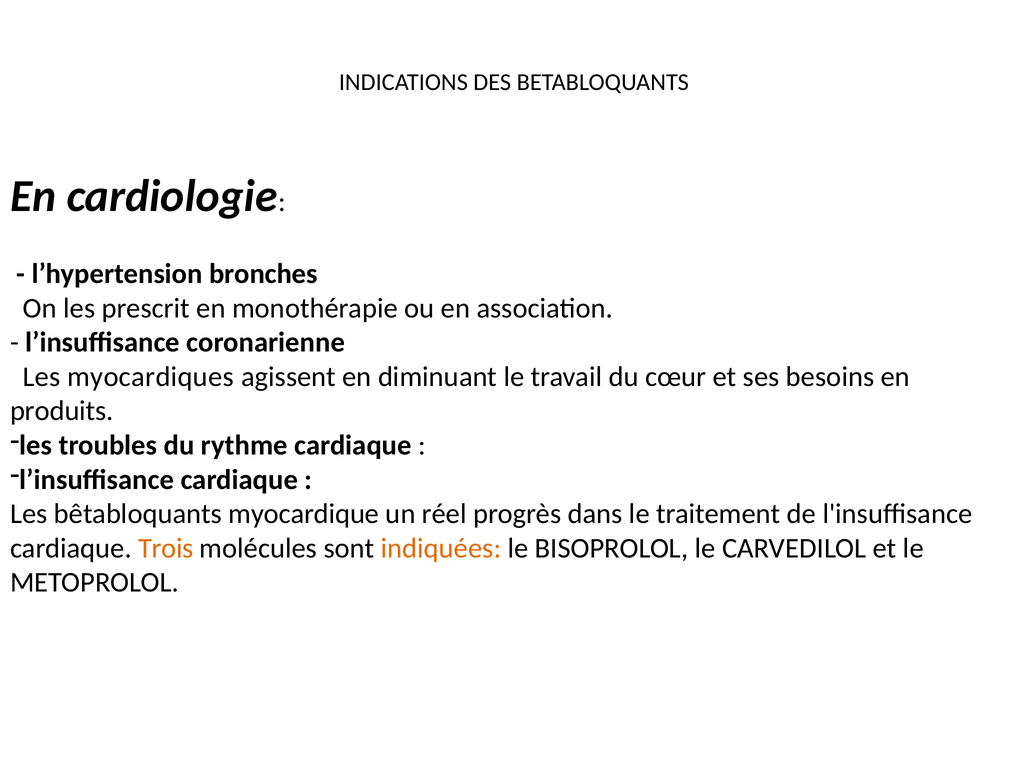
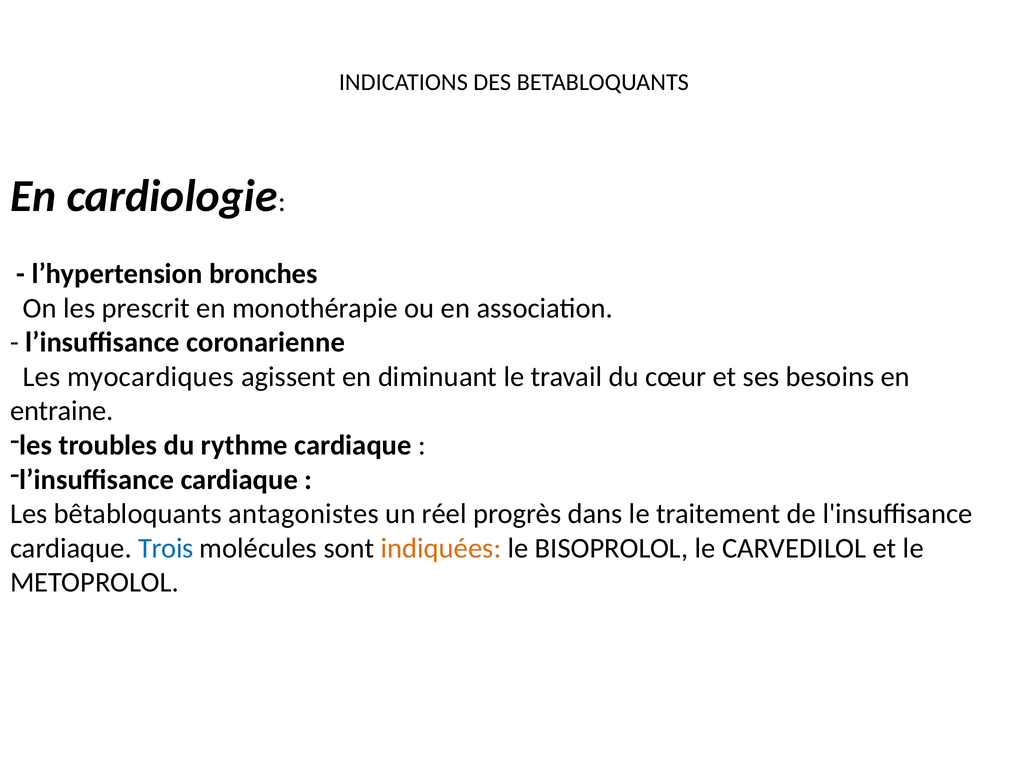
produits: produits -> entraine
myocardique: myocardique -> antagonistes
Trois colour: orange -> blue
